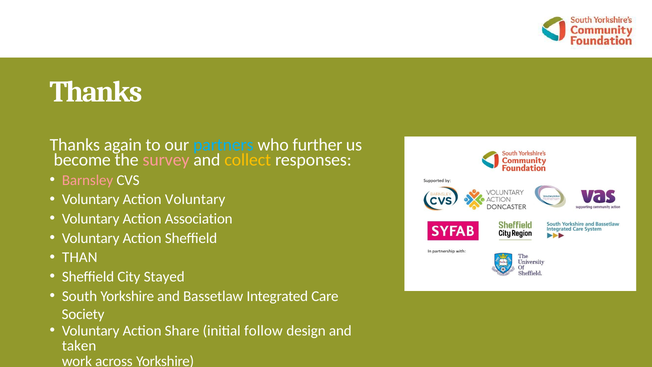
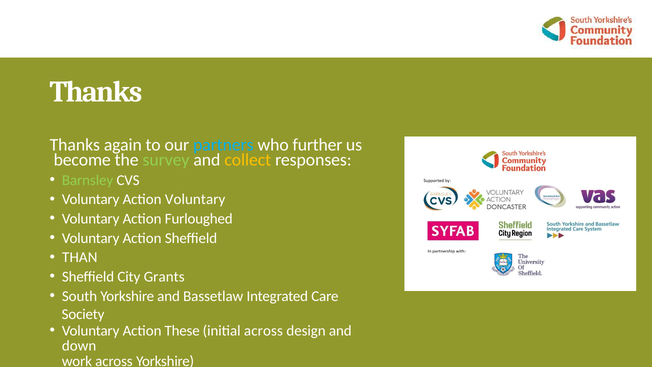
survey colour: pink -> light green
Barnsley colour: pink -> light green
Association: Association -> Furloughed
Stayed: Stayed -> Grants
Share: Share -> These
initial follow: follow -> across
taken: taken -> down
